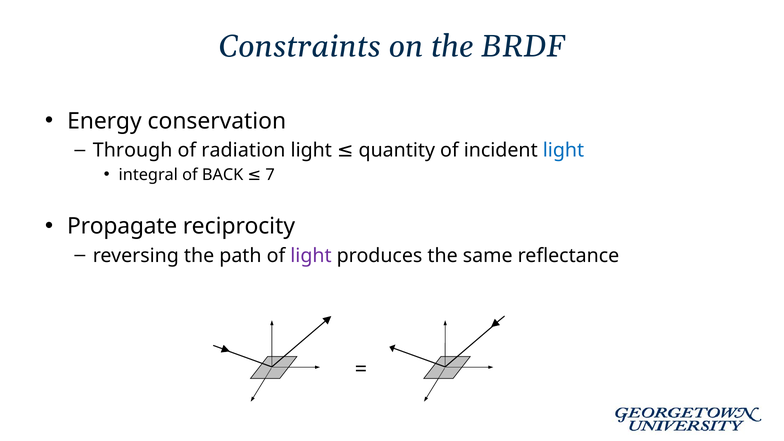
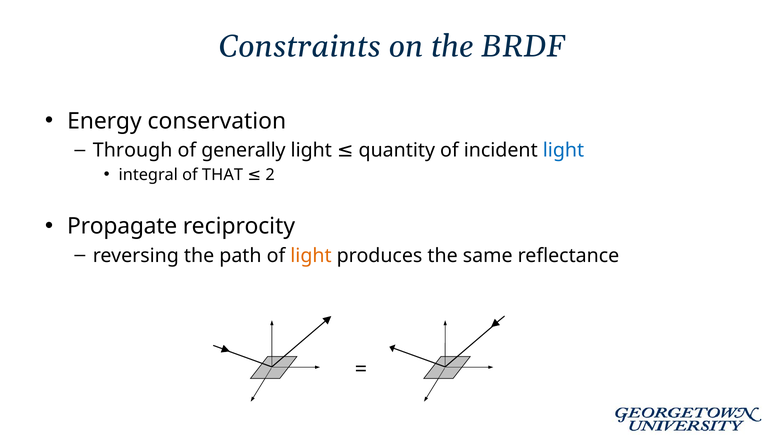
radiation: radiation -> generally
BACK: BACK -> THAT
7: 7 -> 2
light at (311, 256) colour: purple -> orange
